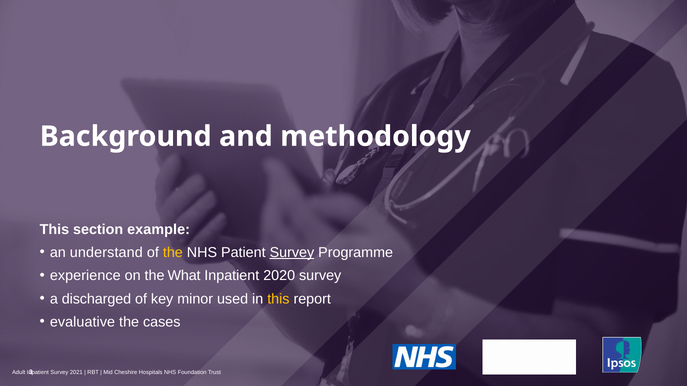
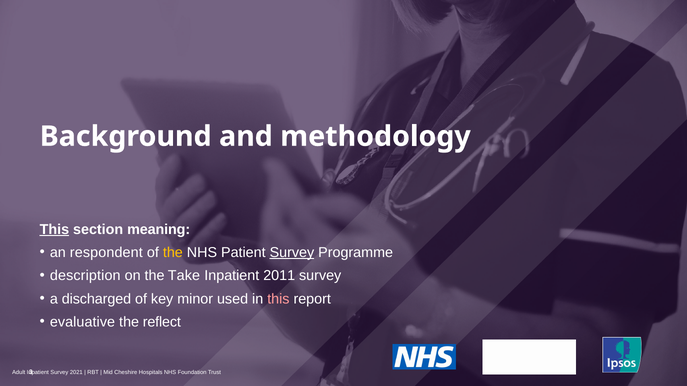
This at (54, 230) underline: none -> present
example: example -> meaning
understand: understand -> respondent
experience: experience -> description
What: What -> Take
2020: 2020 -> 2011
this at (278, 299) colour: yellow -> pink
cases: cases -> reflect
